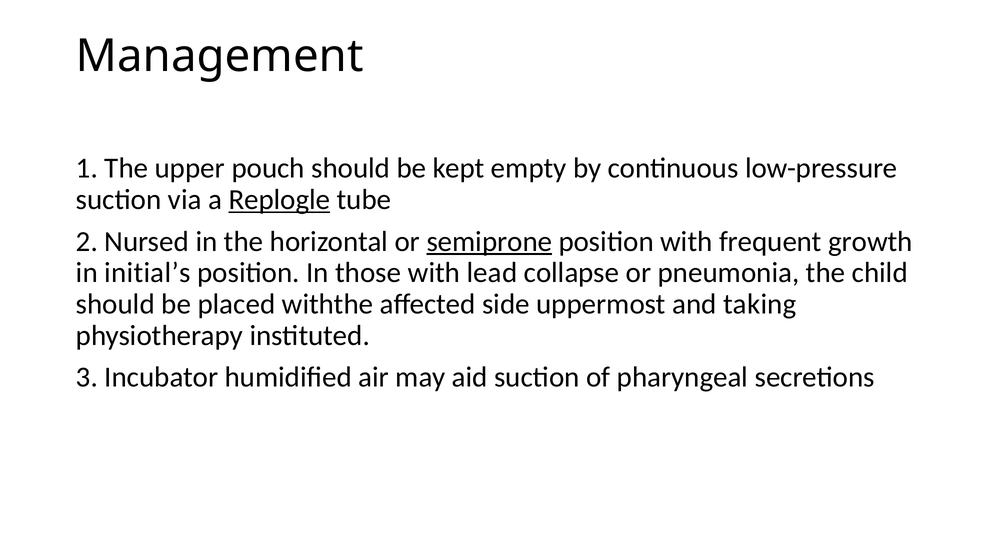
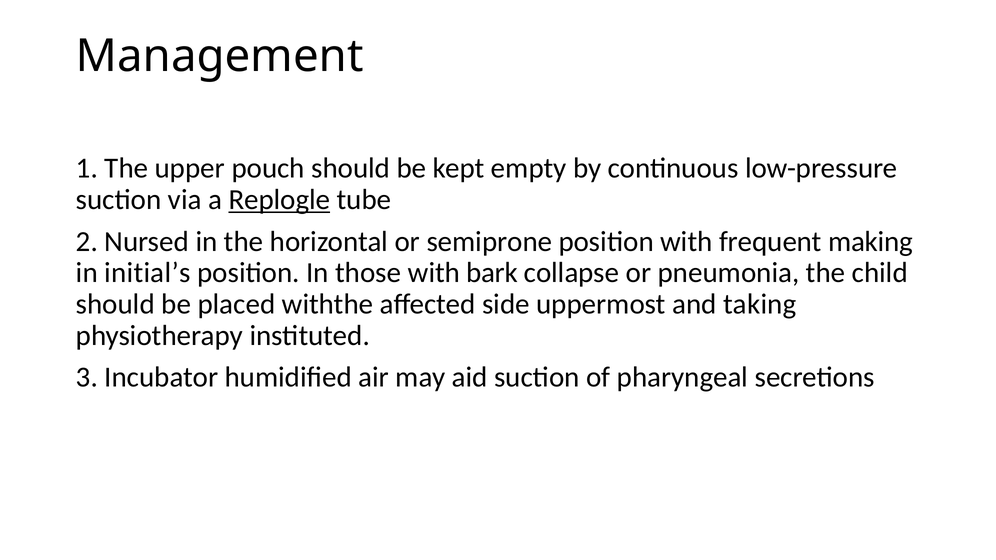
semiprone underline: present -> none
growth: growth -> making
lead: lead -> bark
